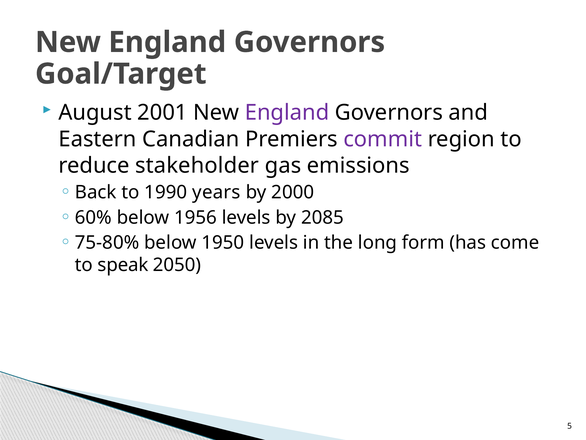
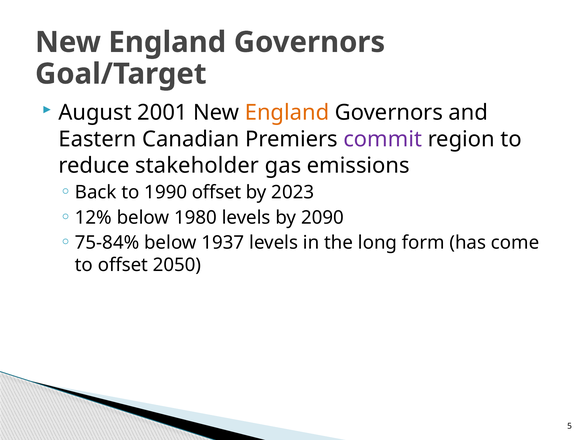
England at (287, 113) colour: purple -> orange
1990 years: years -> offset
2000: 2000 -> 2023
60%: 60% -> 12%
1956: 1956 -> 1980
2085: 2085 -> 2090
75-80%: 75-80% -> 75-84%
1950: 1950 -> 1937
to speak: speak -> offset
